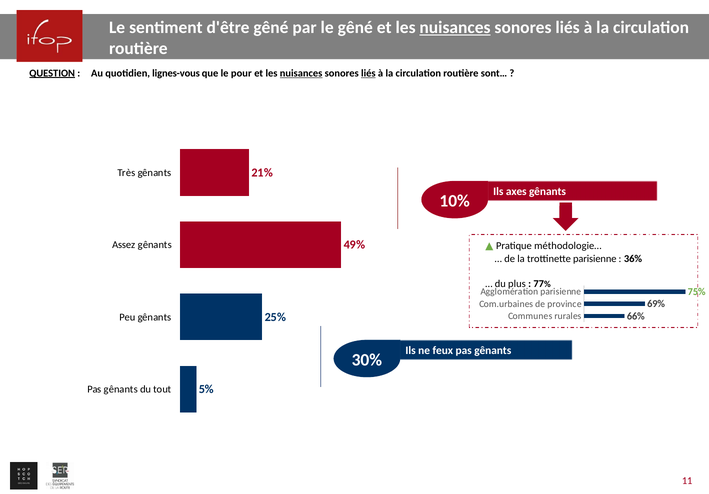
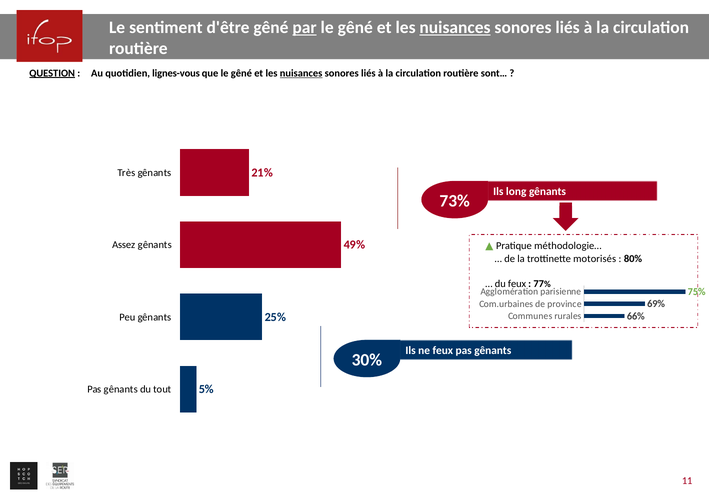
par underline: none -> present
que le pour: pour -> gêné
liés at (368, 73) underline: present -> none
axes: axes -> long
10%: 10% -> 73%
trottinette parisienne: parisienne -> motorisés
36%: 36% -> 80%
du plus: plus -> feux
